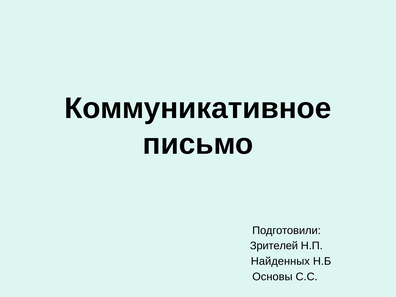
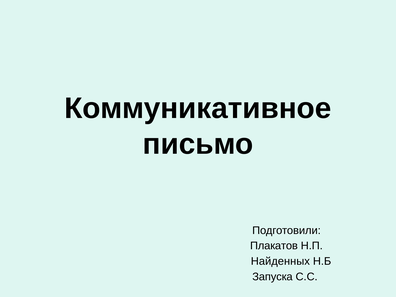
Зрителей: Зрителей -> Плакатов
Основы: Основы -> Запуска
